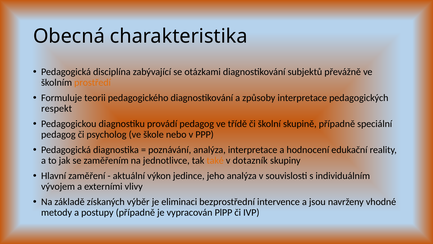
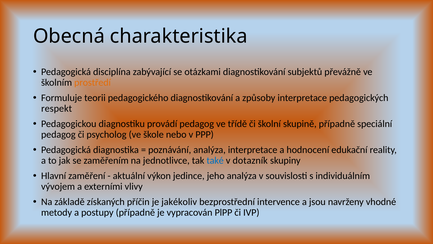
také colour: orange -> blue
výběr: výběr -> příčin
eliminaci: eliminaci -> jakékoliv
